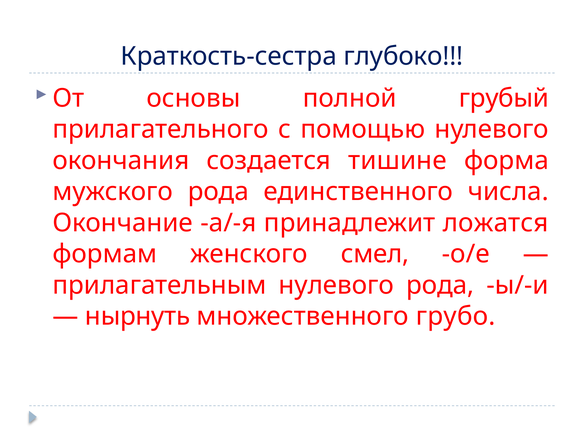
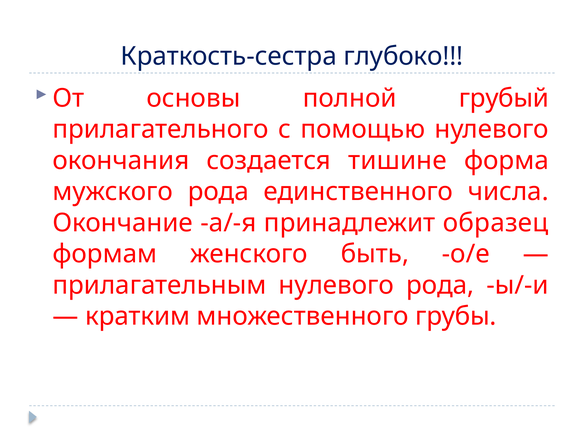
ложатся: ложатся -> образец
смел: смел -> быть
нырнуть: нырнуть -> кратким
грубо: грубо -> грубы
